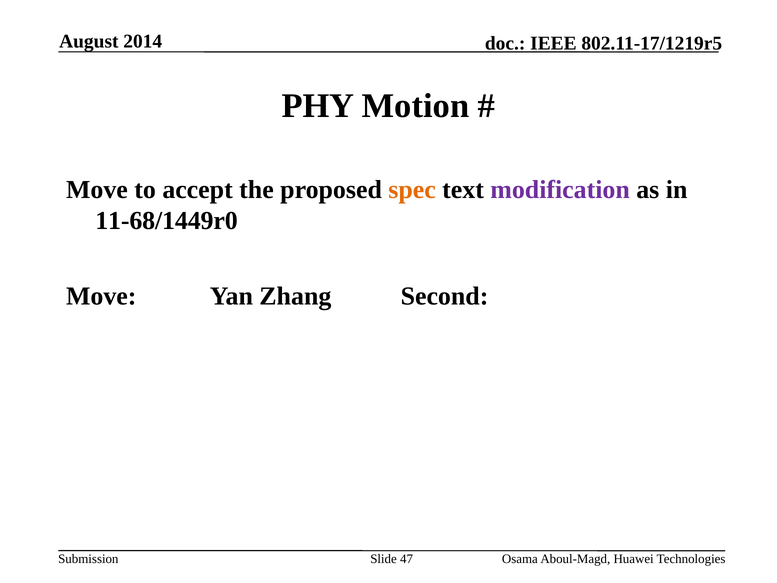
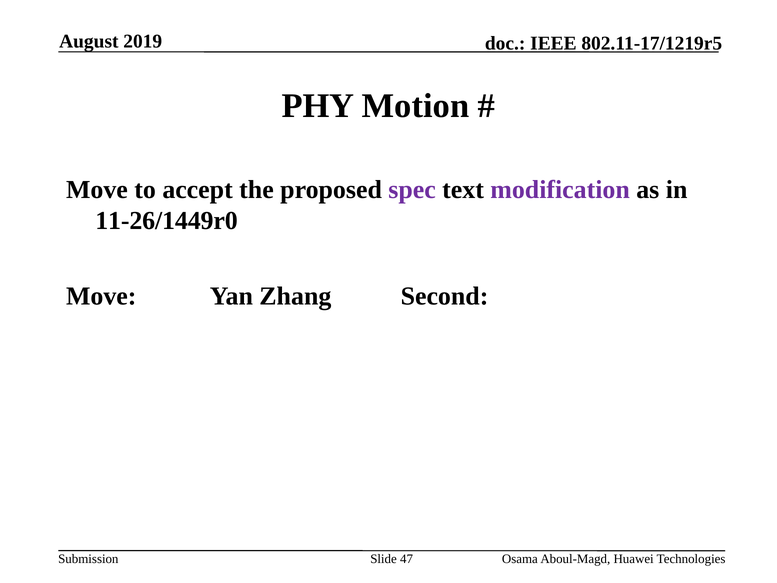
2014: 2014 -> 2019
spec colour: orange -> purple
11-68/1449r0: 11-68/1449r0 -> 11-26/1449r0
